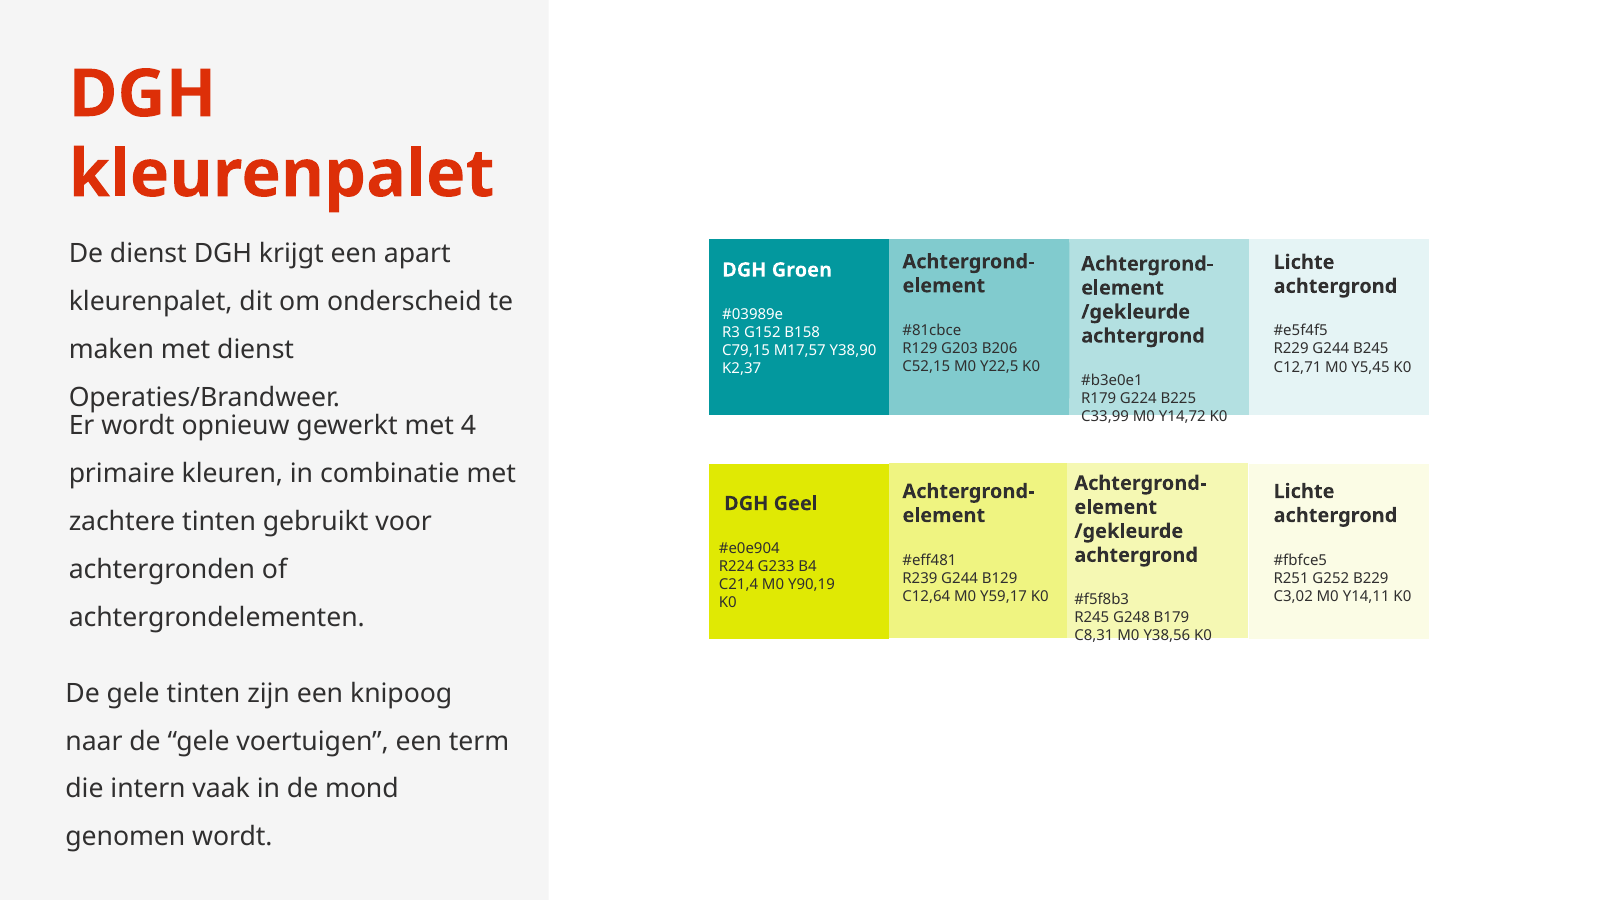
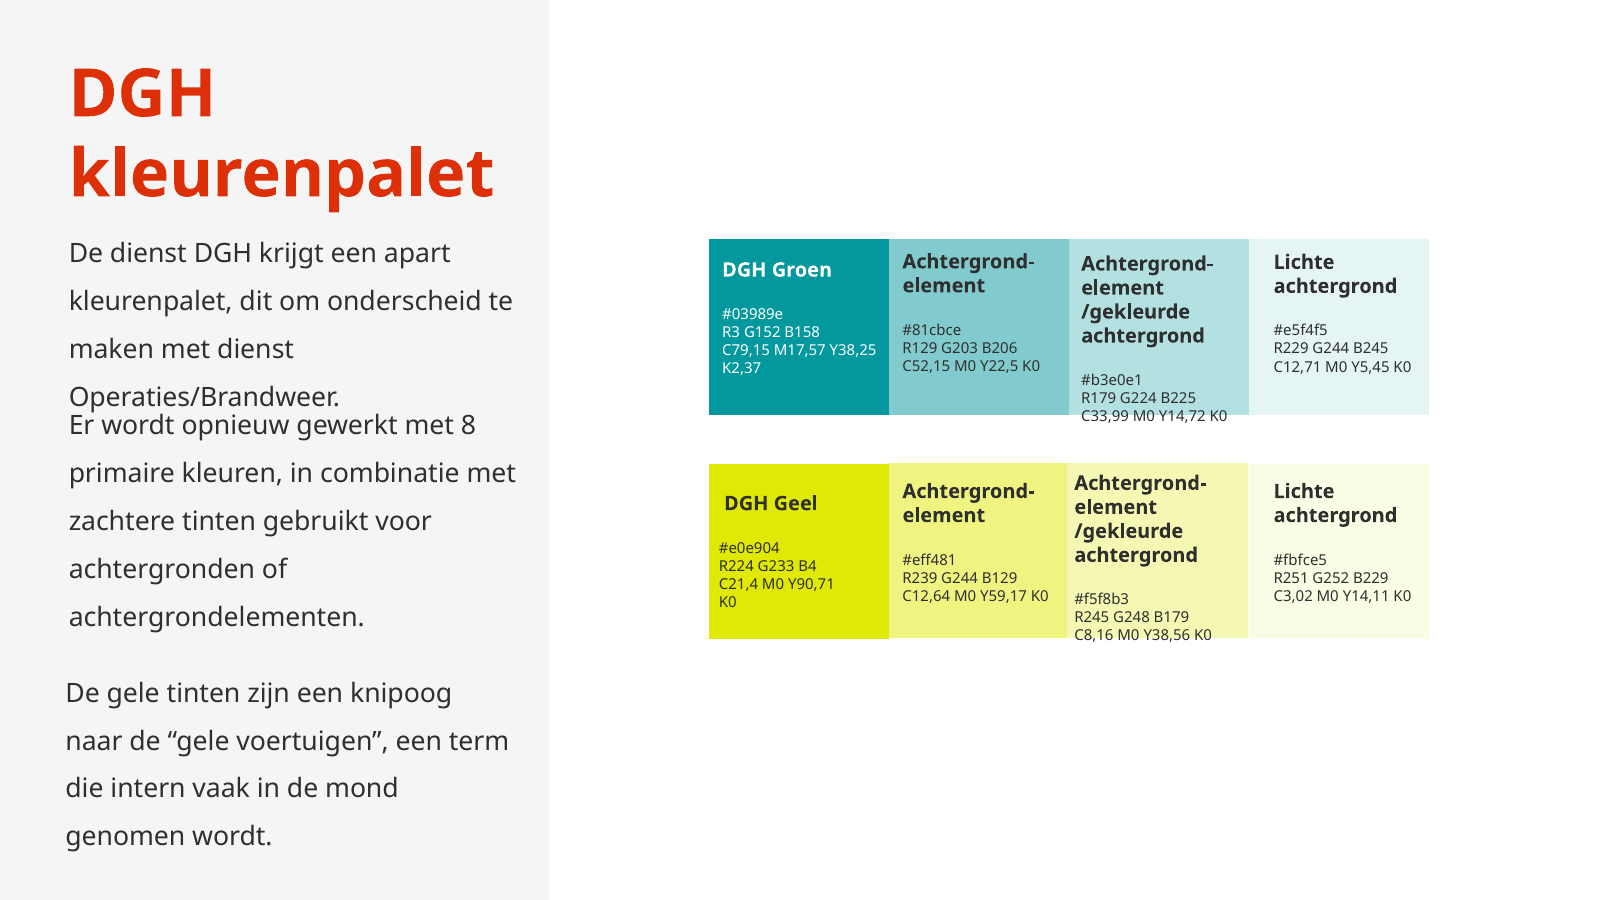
Y38,90: Y38,90 -> Y38,25
4: 4 -> 8
Y90,19: Y90,19 -> Y90,71
C8,31: C8,31 -> C8,16
